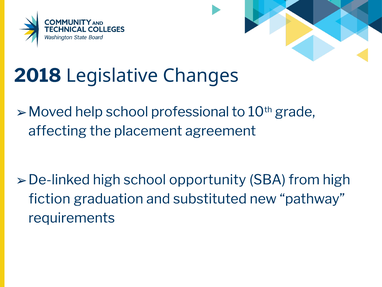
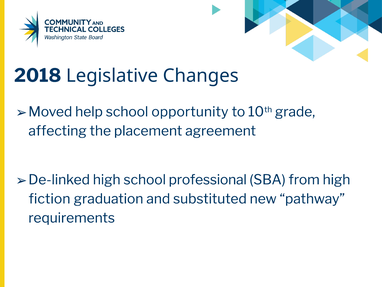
professional: professional -> opportunity
opportunity: opportunity -> professional
